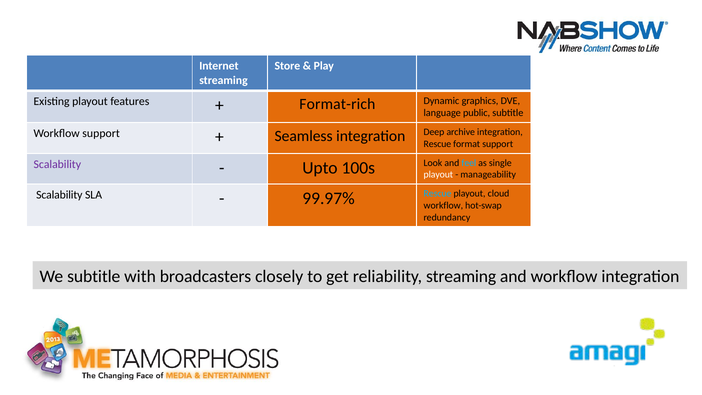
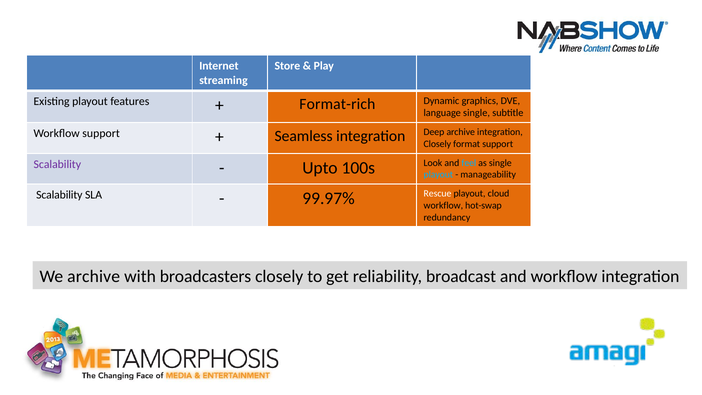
language public: public -> single
Rescue at (437, 144): Rescue -> Closely
playout at (438, 175) colour: white -> light blue
Rescue at (437, 194) colour: light blue -> white
We subtitle: subtitle -> archive
reliability streaming: streaming -> broadcast
